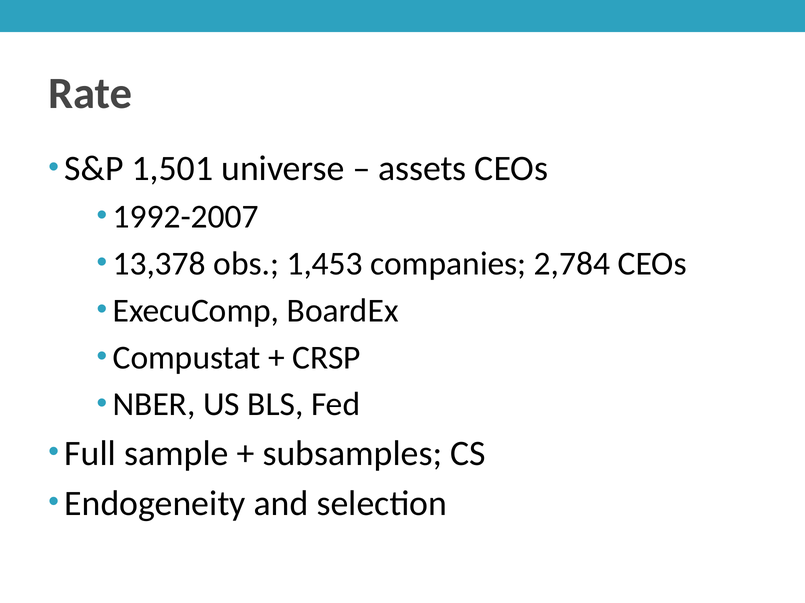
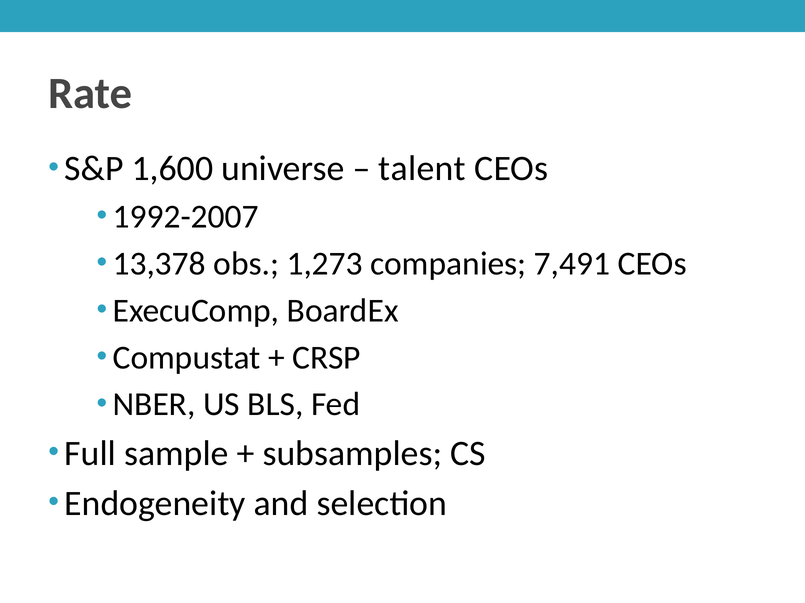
1,501: 1,501 -> 1,600
assets: assets -> talent
1,453: 1,453 -> 1,273
2,784: 2,784 -> 7,491
